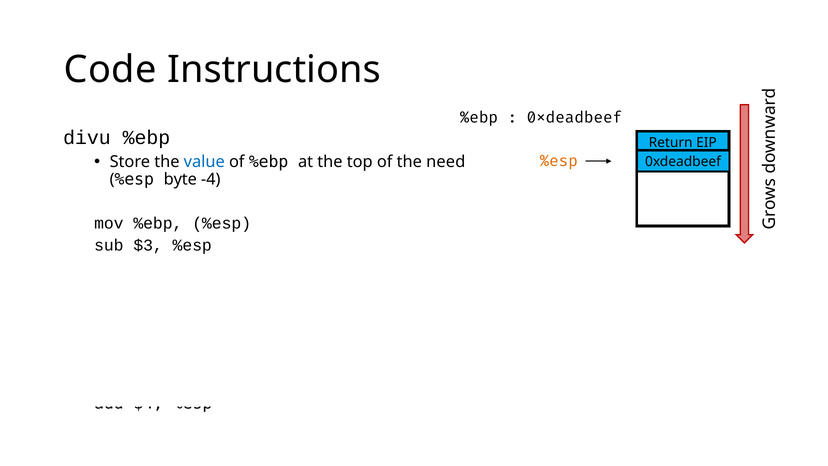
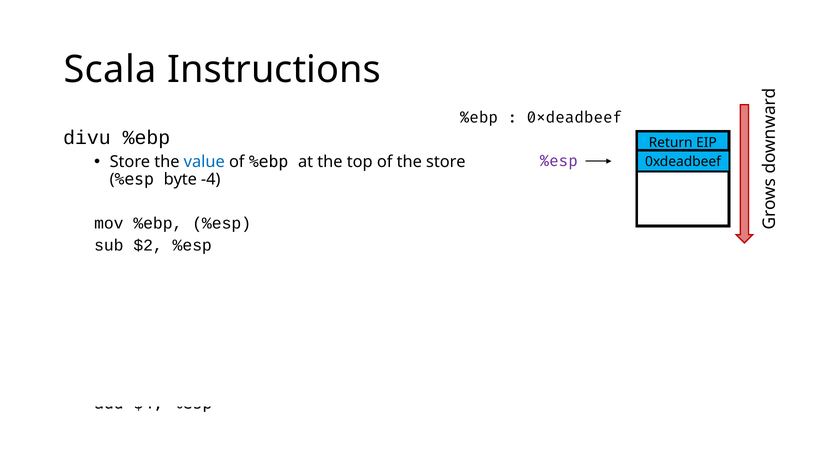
Code: Code -> Scala
the need: need -> store
%esp at (559, 161) colour: orange -> purple
$3: $3 -> $2
